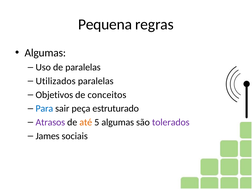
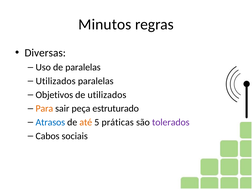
Pequena: Pequena -> Minutos
Algumas at (45, 53): Algumas -> Diversas
de conceitos: conceitos -> utilizados
Para colour: blue -> orange
Atrasos colour: purple -> blue
5 algumas: algumas -> práticas
James: James -> Cabos
